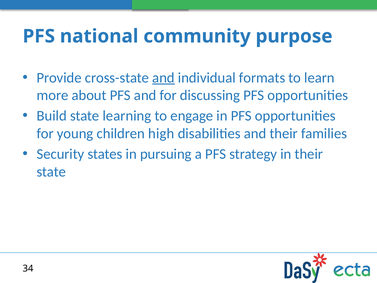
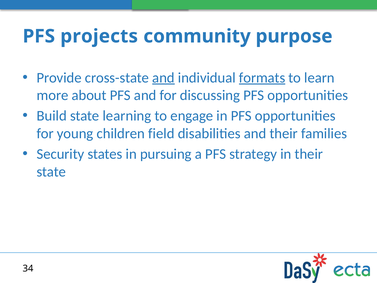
national: national -> projects
formats underline: none -> present
high: high -> field
